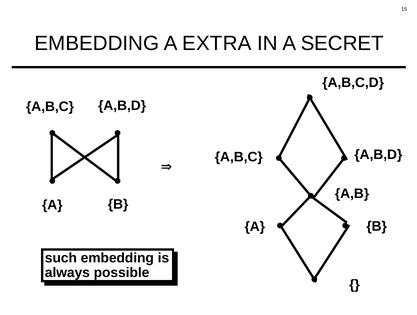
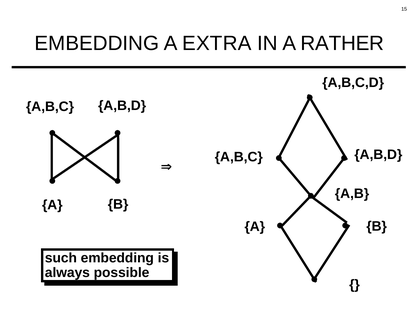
SECRET: SECRET -> RATHER
